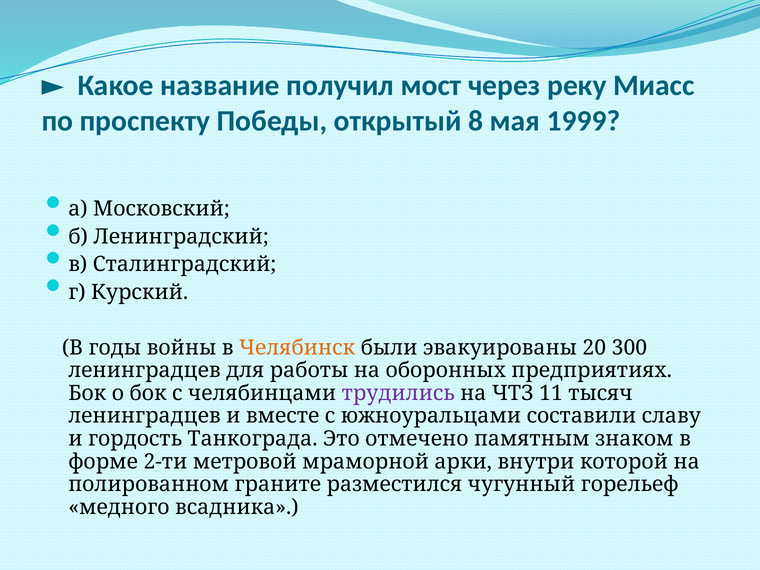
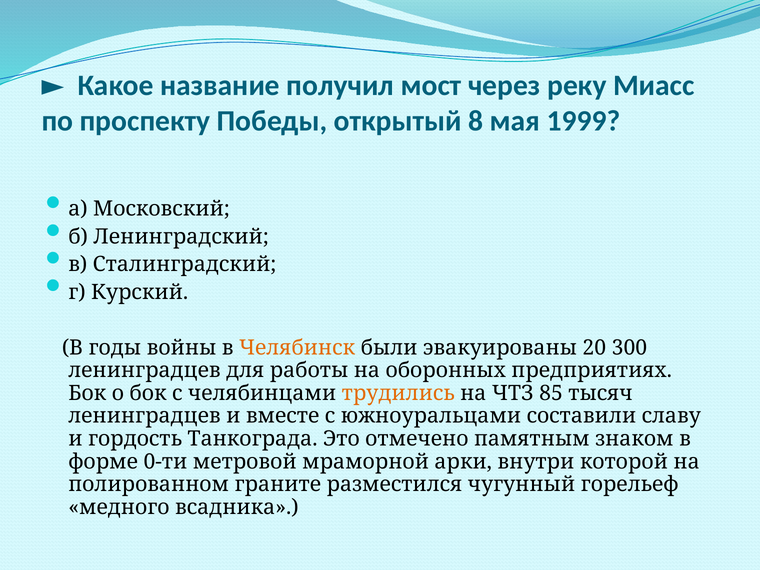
трудились colour: purple -> orange
11: 11 -> 85
2-ти: 2-ти -> 0-ти
